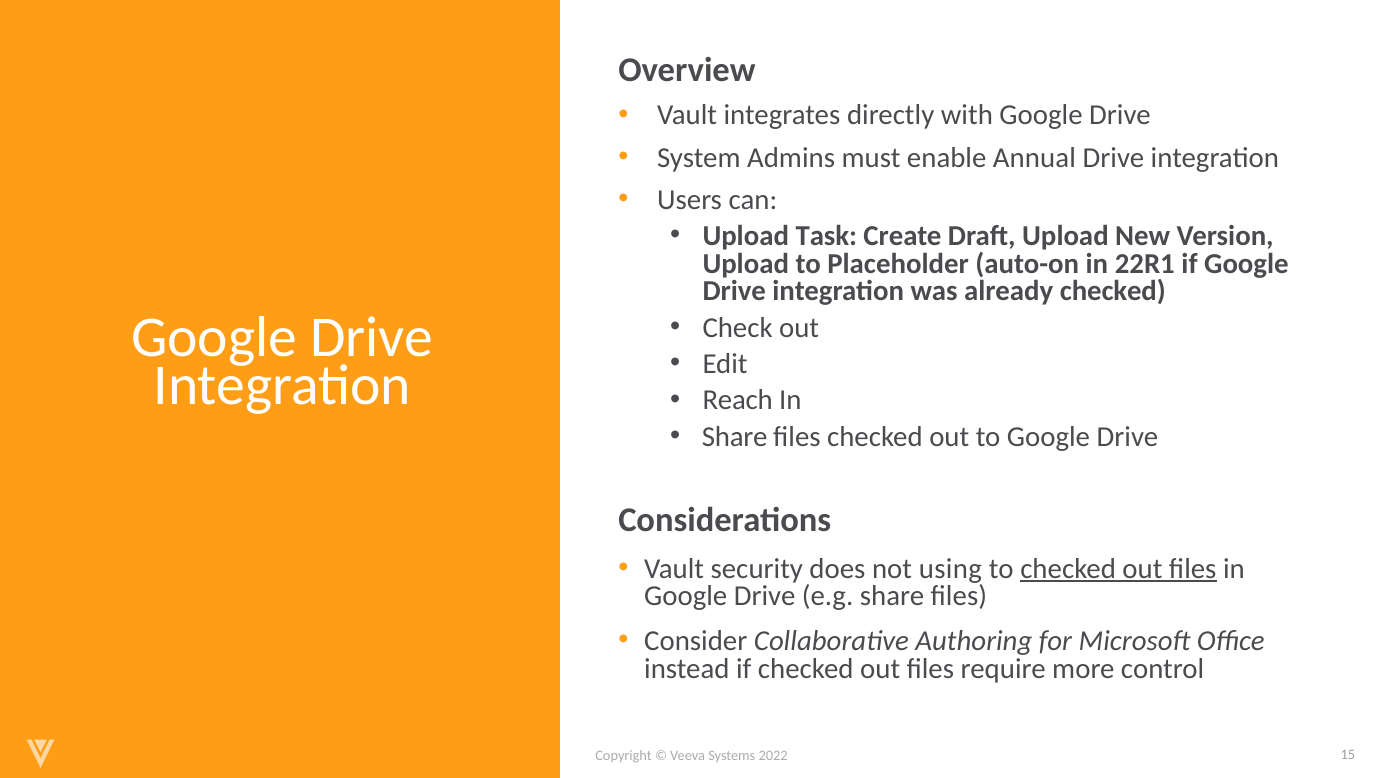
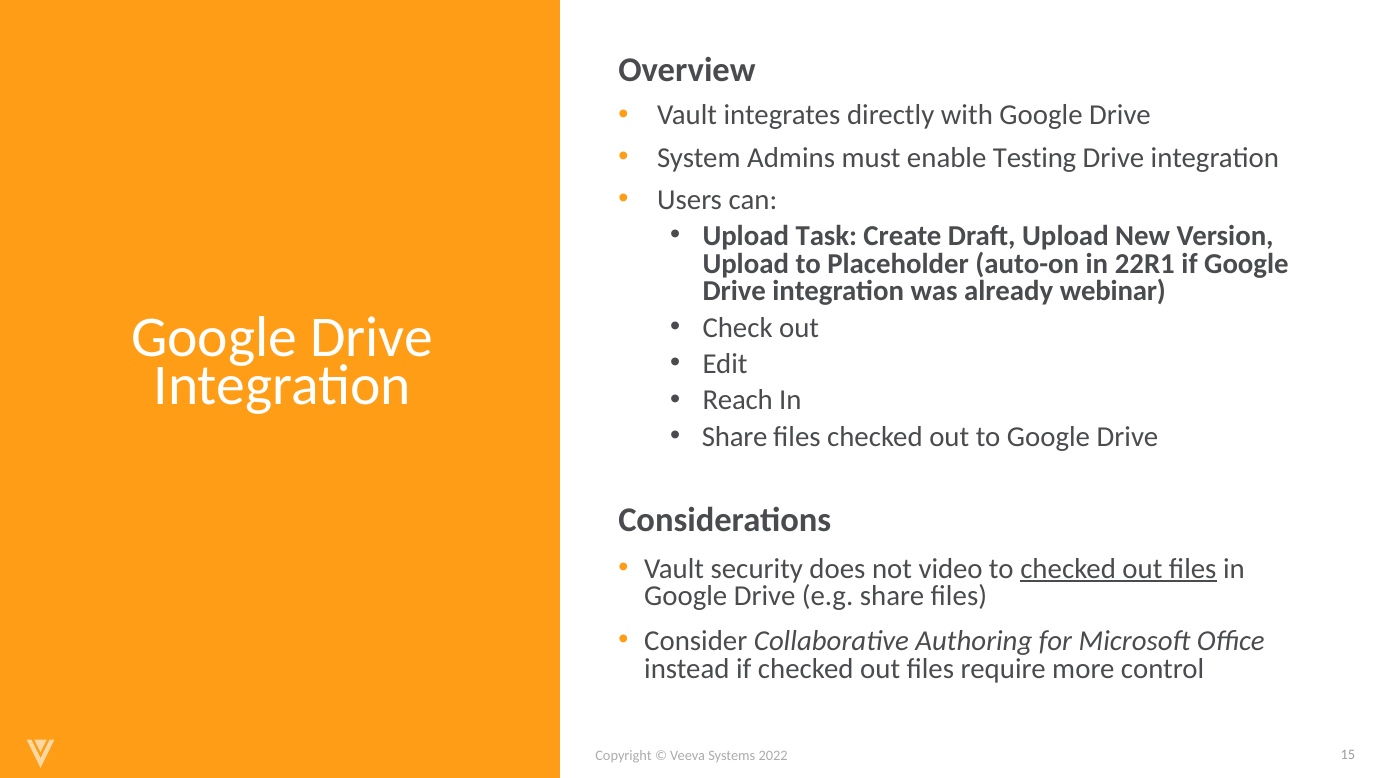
Annual: Annual -> Testing
already checked: checked -> webinar
using: using -> video
